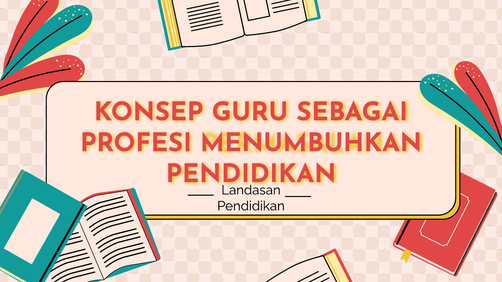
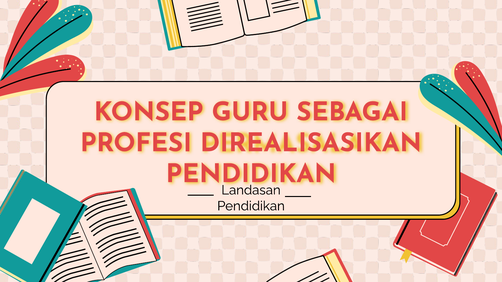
MENUMBUHKAN: MENUMBUHKAN -> DIREALISASIKAN
